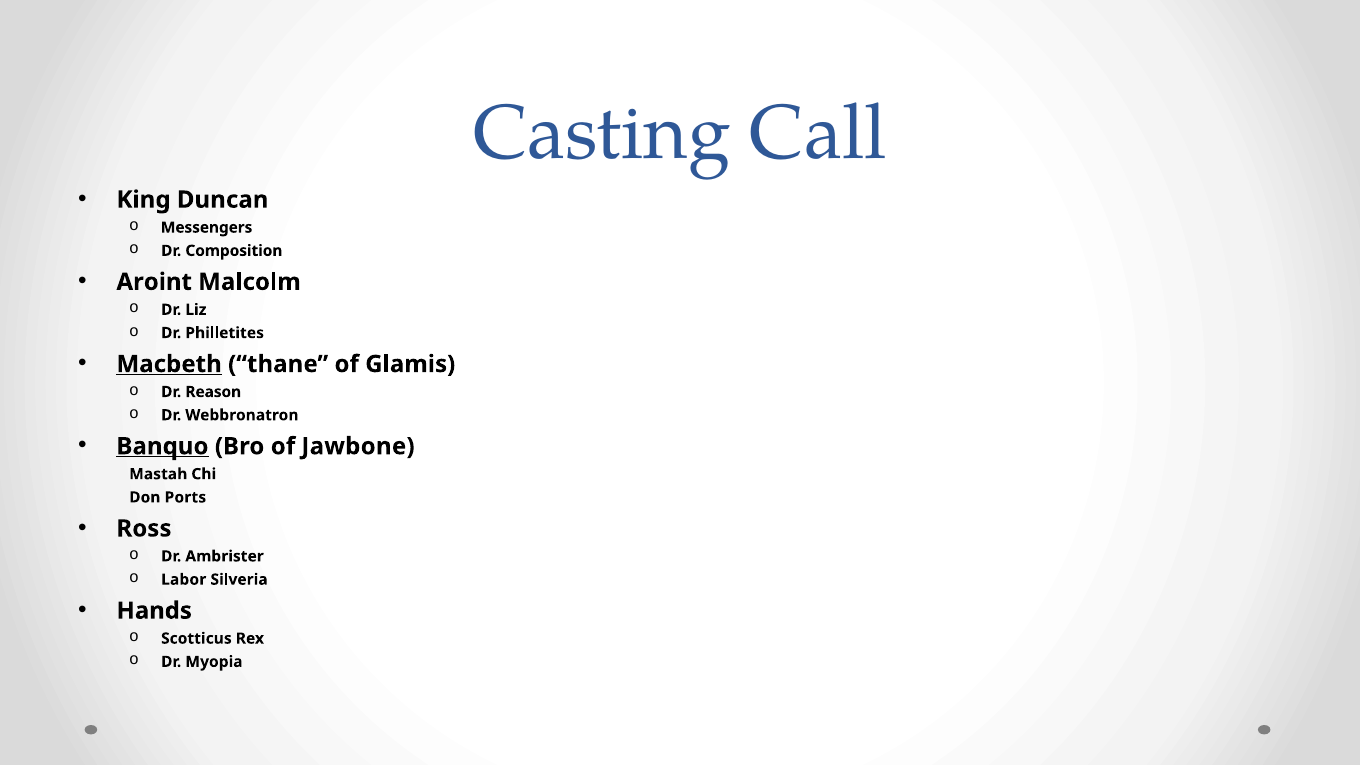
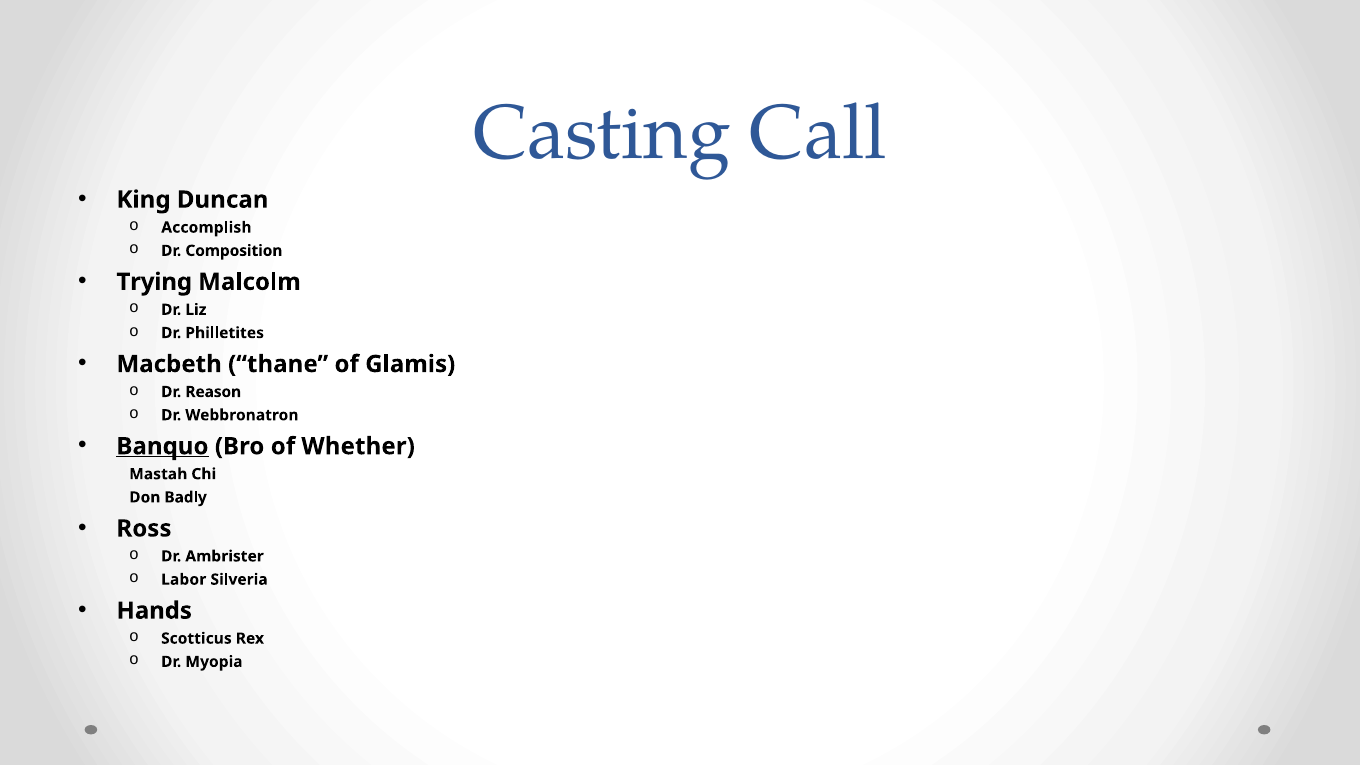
Messengers: Messengers -> Accomplish
Aroint: Aroint -> Trying
Macbeth underline: present -> none
Jawbone: Jawbone -> Whether
Ports: Ports -> Badly
